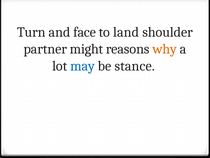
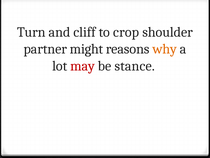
face: face -> cliff
land: land -> crop
may colour: blue -> red
